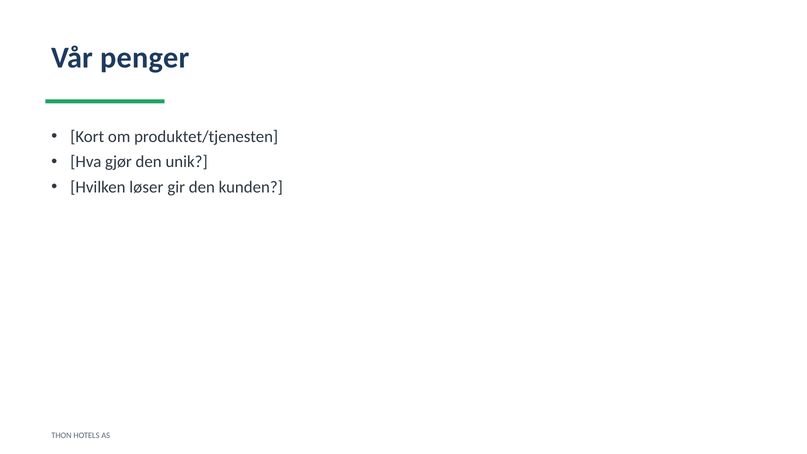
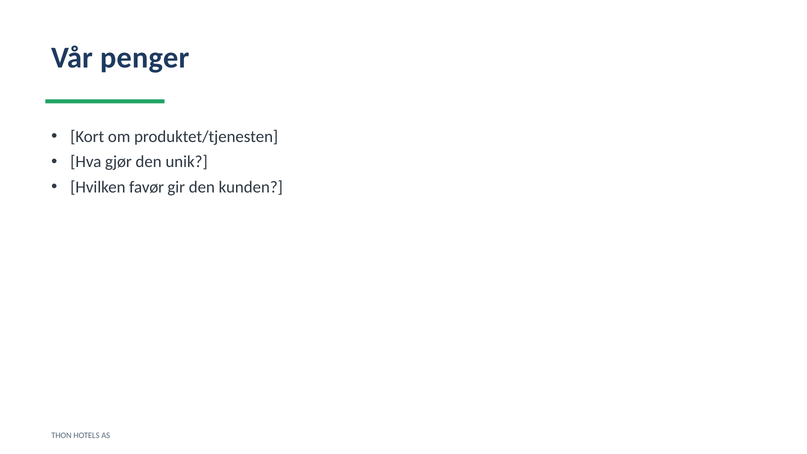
løser: løser -> favør
